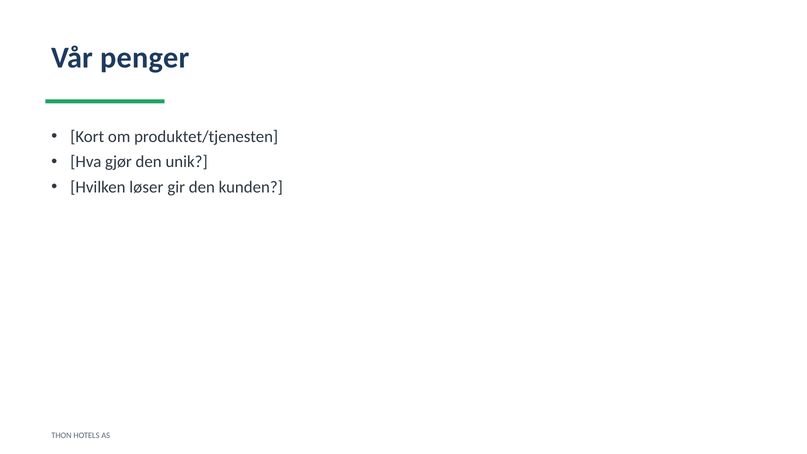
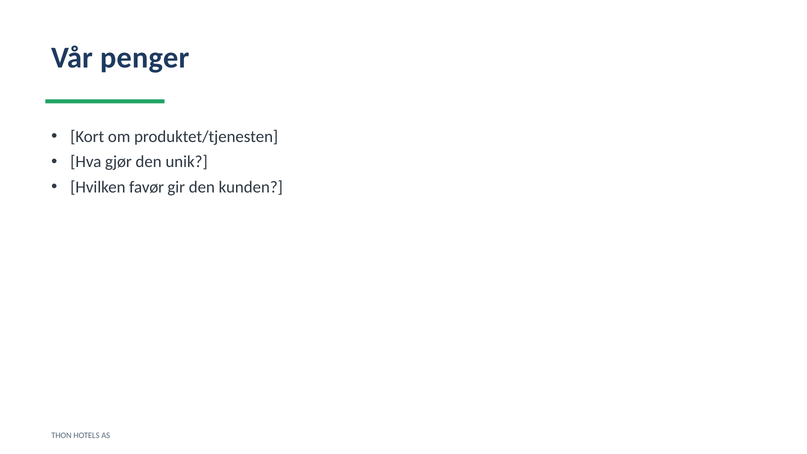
løser: løser -> favør
